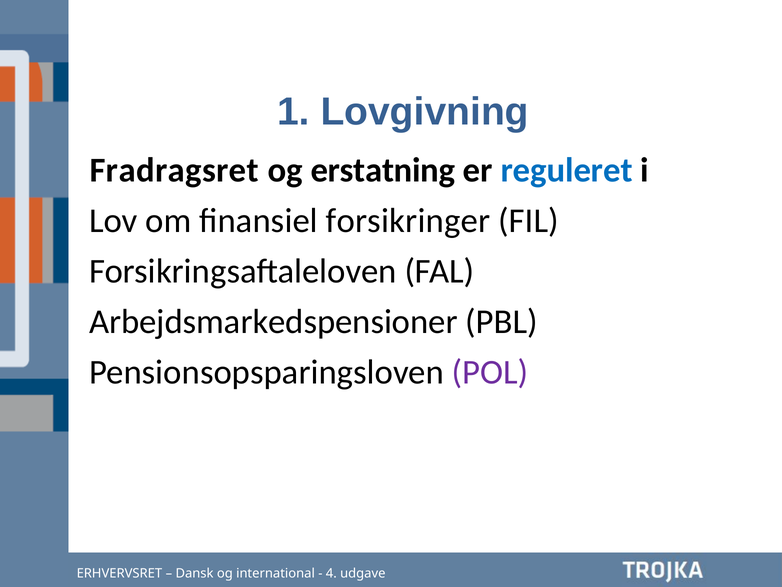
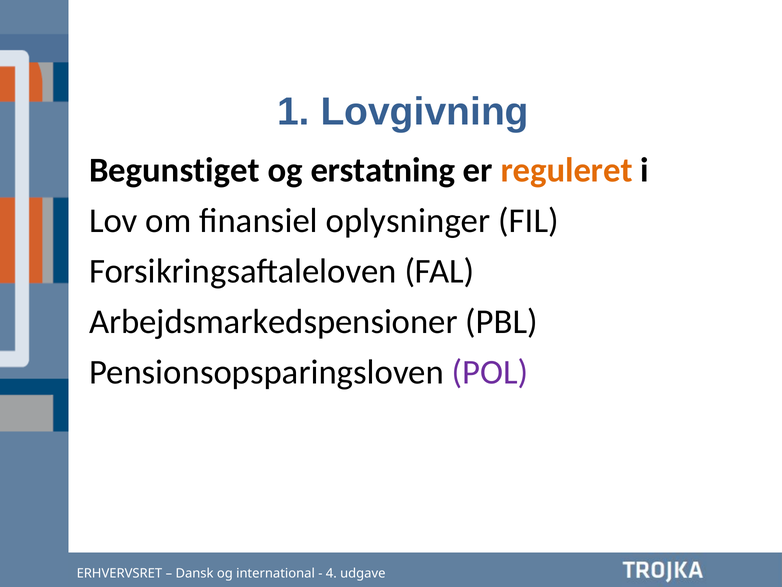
Fradragsret: Fradragsret -> Begunstiget
reguleret colour: blue -> orange
forsikringer: forsikringer -> oplysninger
